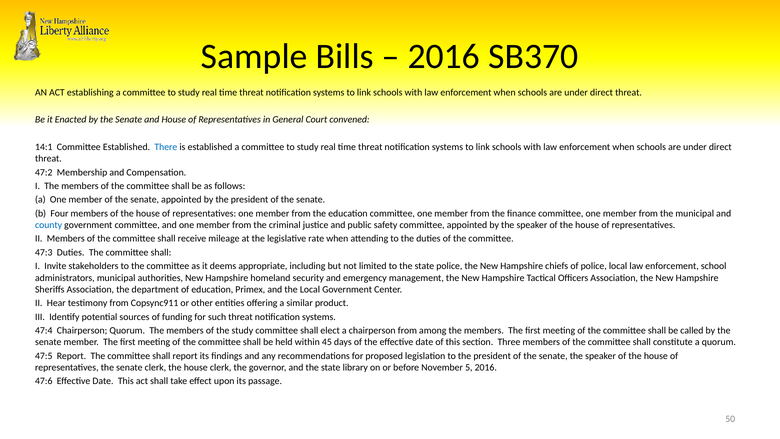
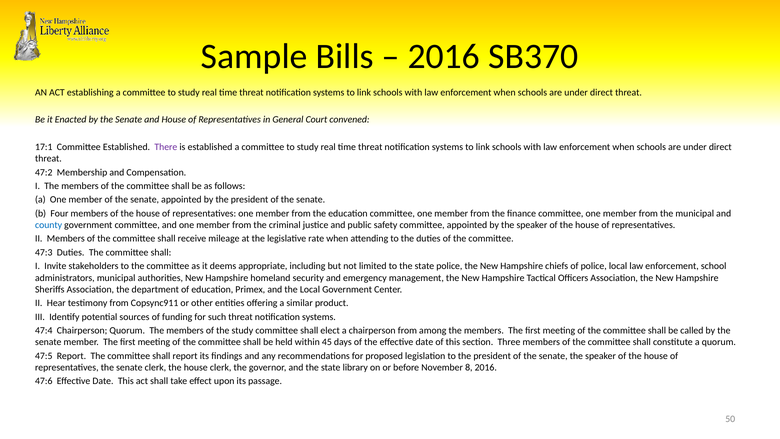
14:1: 14:1 -> 17:1
There colour: blue -> purple
5: 5 -> 8
